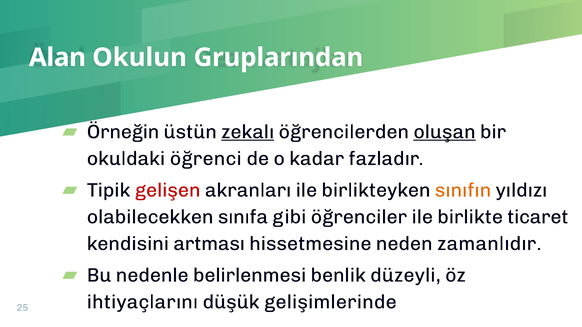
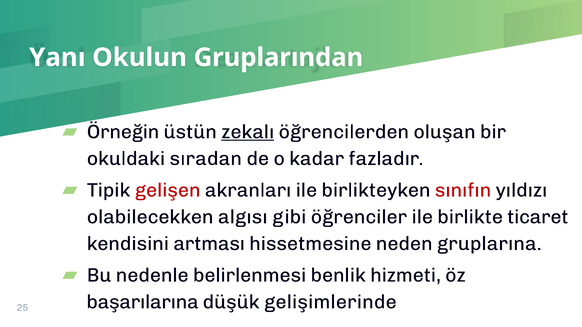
Alan: Alan -> Yanı
oluşan underline: present -> none
öğrenci: öğrenci -> sıradan
sınıfın colour: orange -> red
sınıfa: sınıfa -> algısı
zamanlıdır: zamanlıdır -> gruplarına
düzeyli: düzeyli -> hizmeti
ihtiyaçlarını: ihtiyaçlarını -> başarılarına
